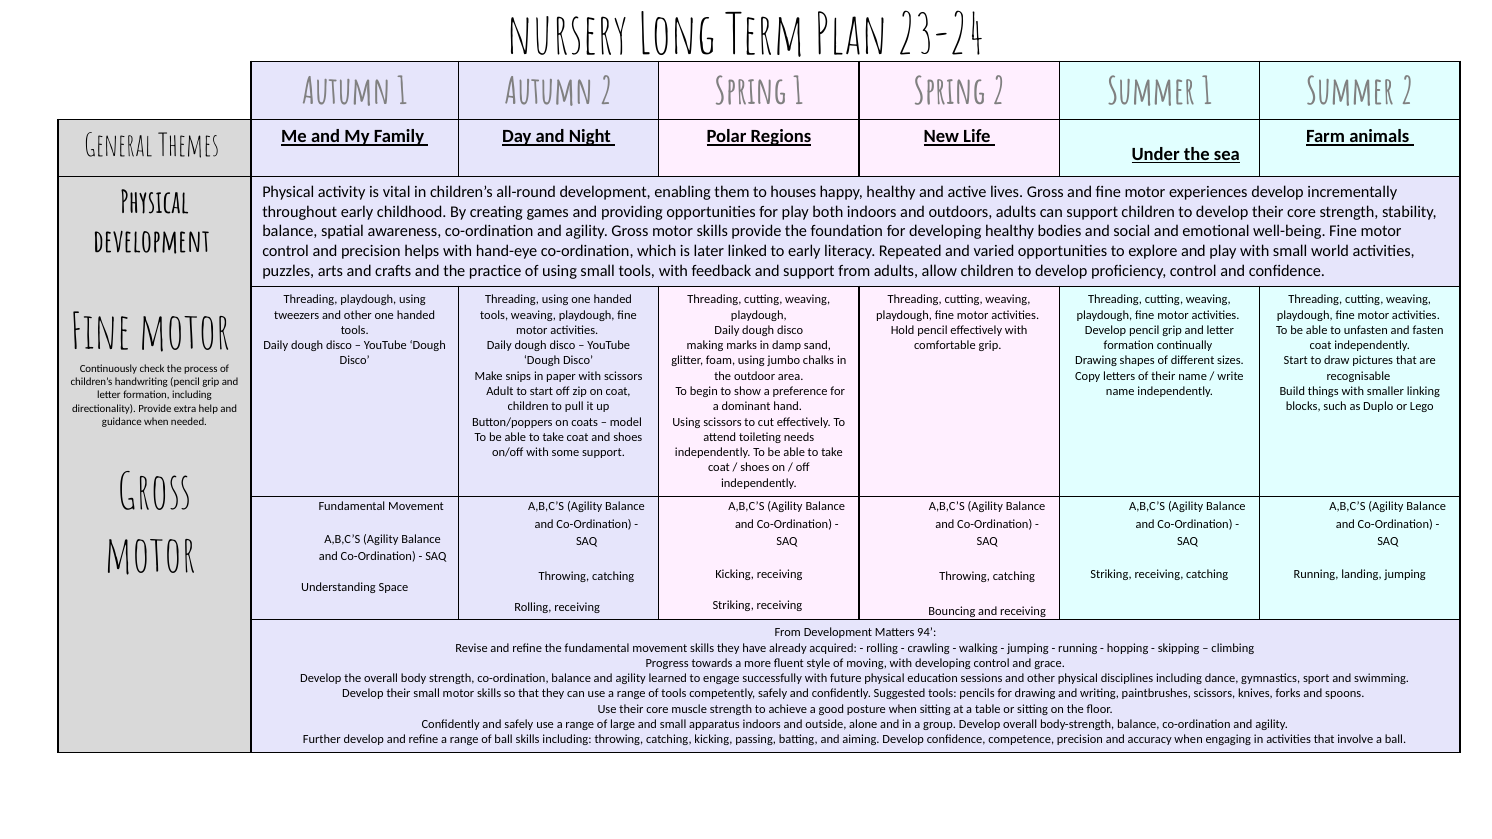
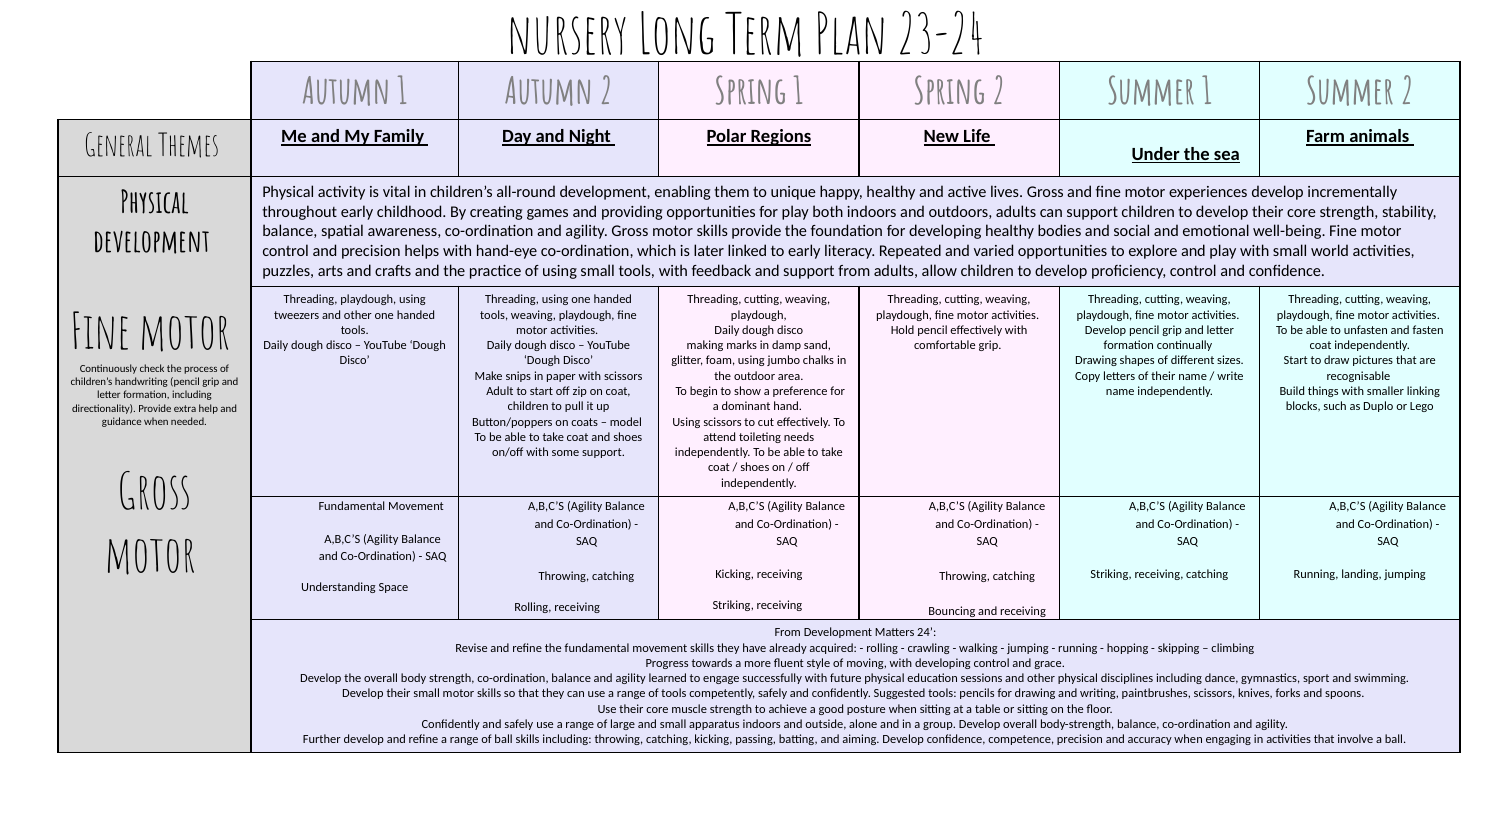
houses: houses -> unique
94: 94 -> 24
